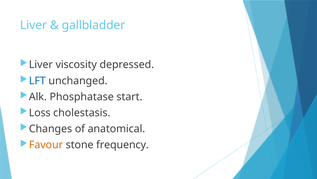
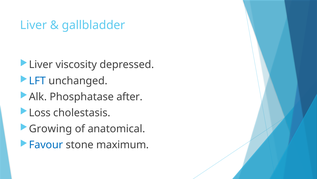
start: start -> after
Changes: Changes -> Growing
Favour colour: orange -> blue
frequency: frequency -> maximum
